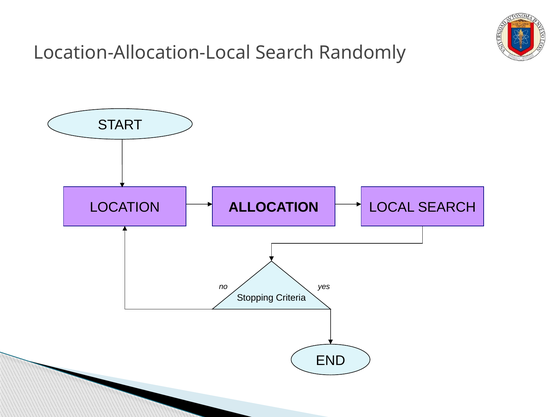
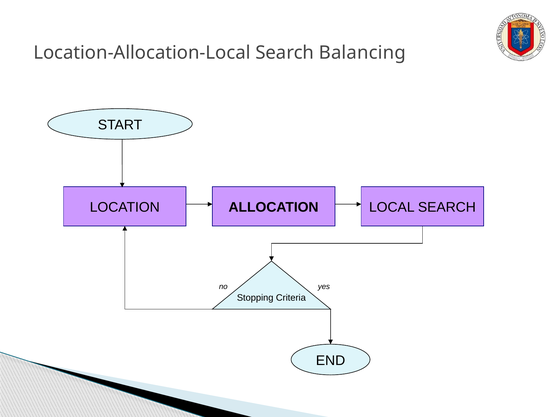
Randomly: Randomly -> Balancing
